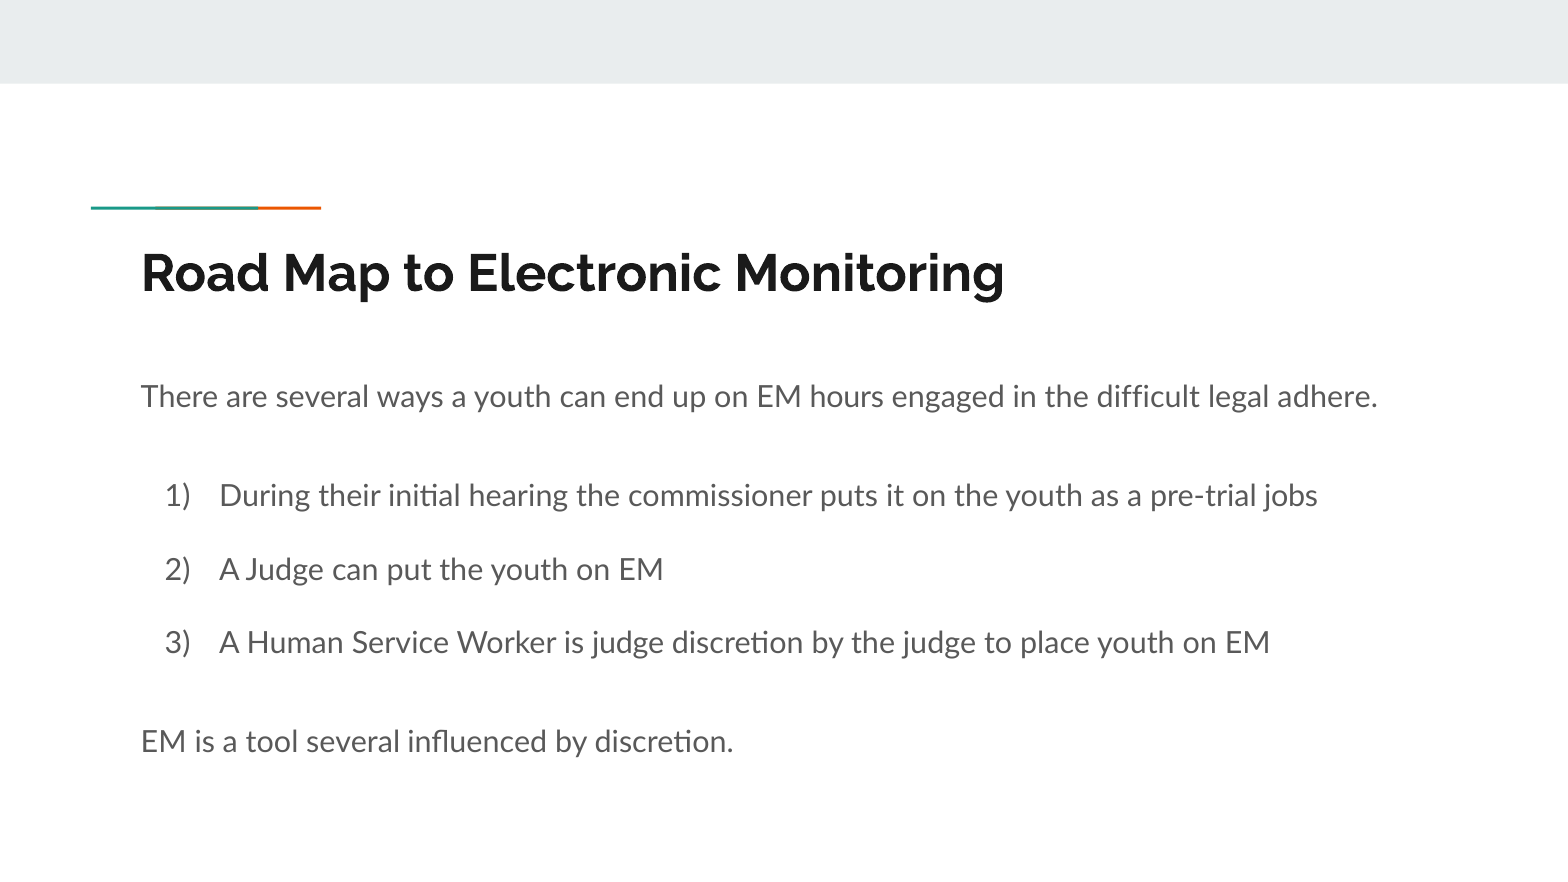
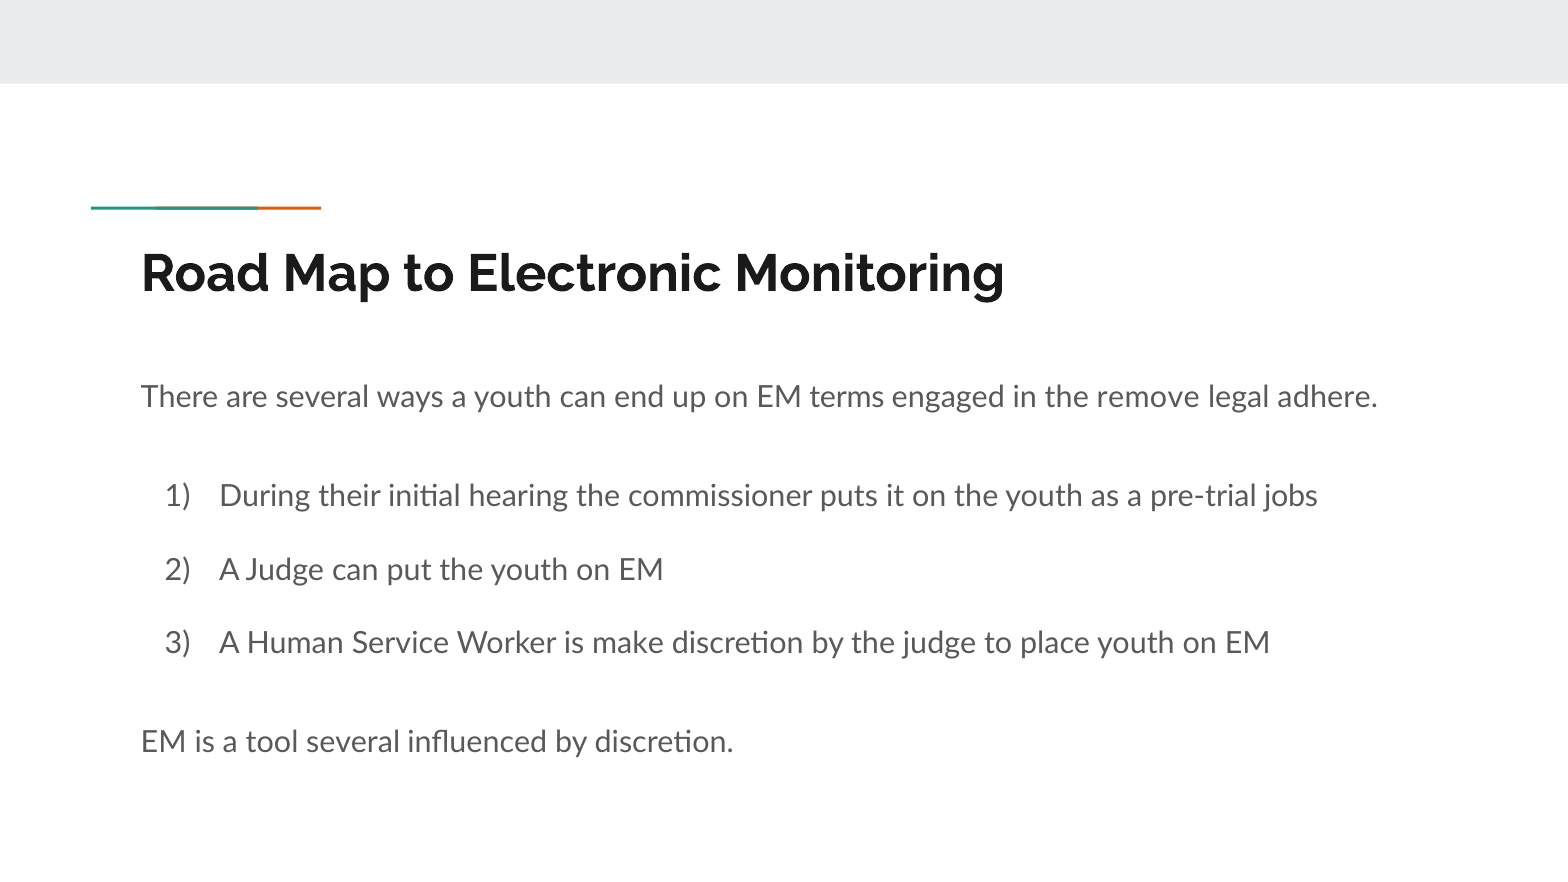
hours: hours -> terms
difficult: difficult -> remove
is judge: judge -> make
